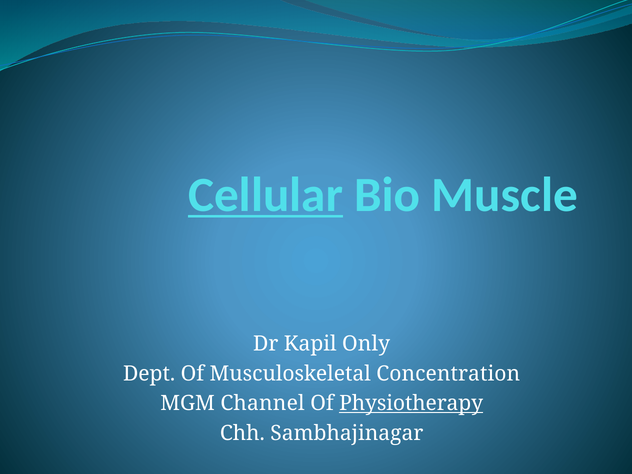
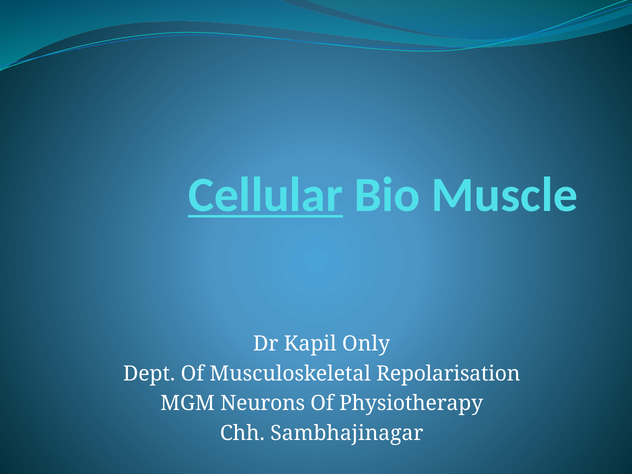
Concentration: Concentration -> Repolarisation
Channel: Channel -> Neurons
Physiotherapy underline: present -> none
